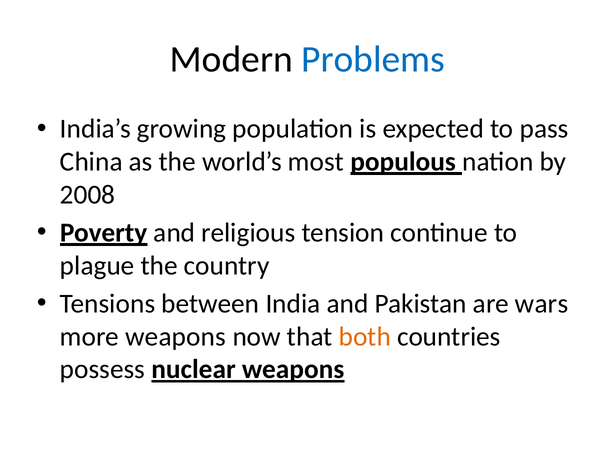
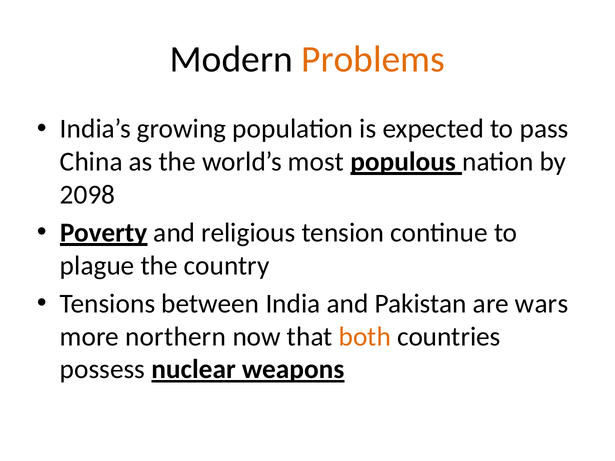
Problems colour: blue -> orange
2008: 2008 -> 2098
more weapons: weapons -> northern
